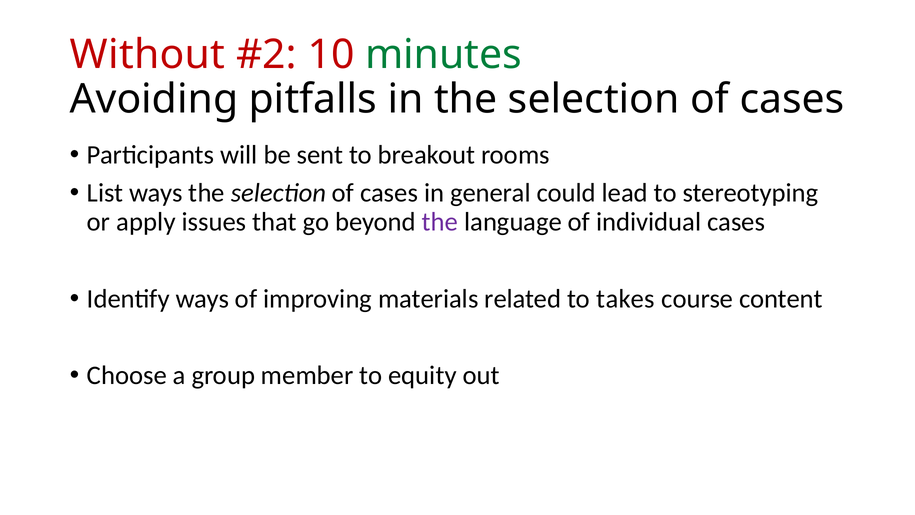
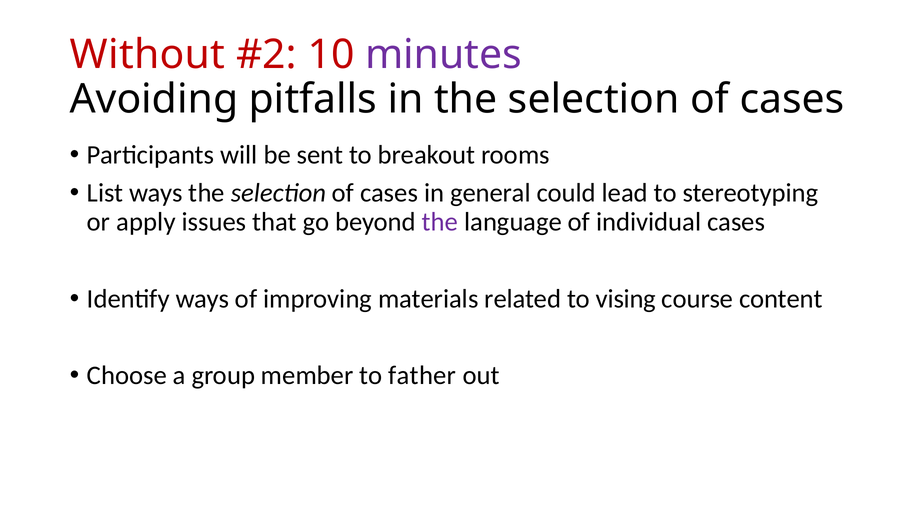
minutes colour: green -> purple
takes: takes -> vising
equity: equity -> father
